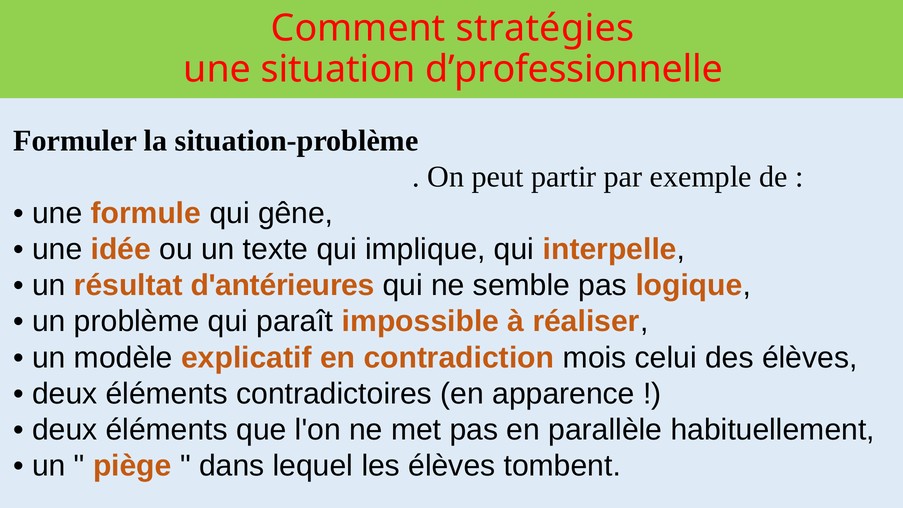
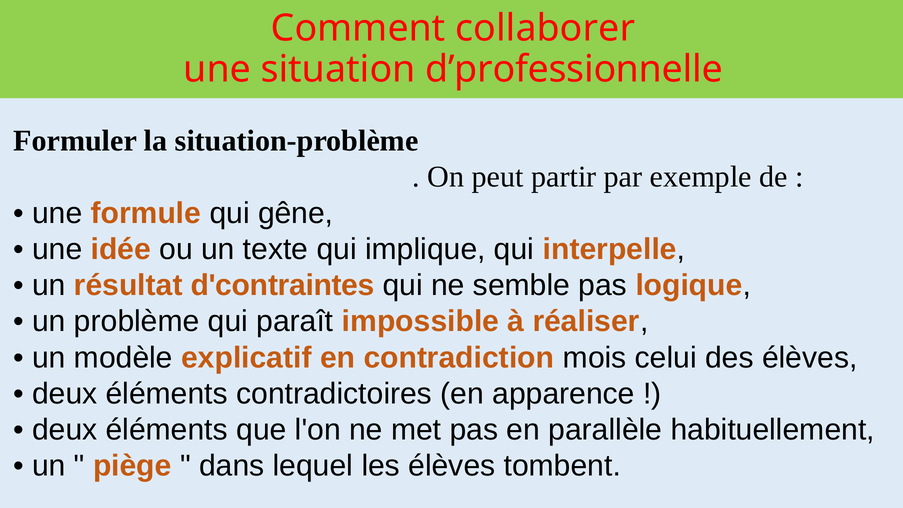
stratégies: stratégies -> collaborer
d'antérieures: d'antérieures -> d'contraintes
